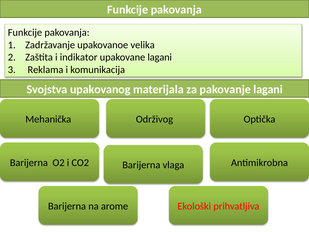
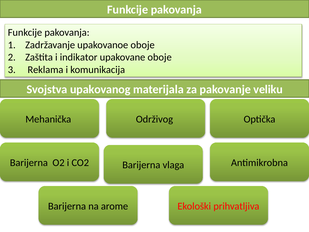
upakovanoe velika: velika -> oboje
upakovane lagani: lagani -> oboje
pakovanje lagani: lagani -> veliku
